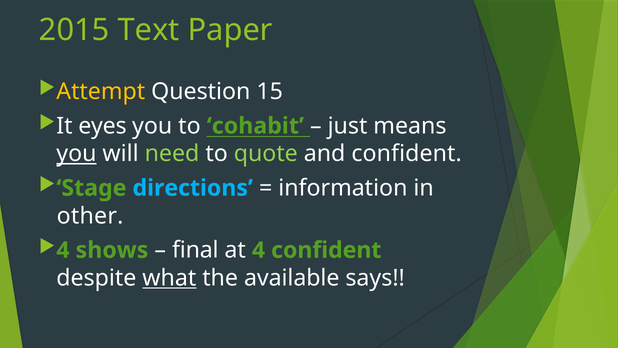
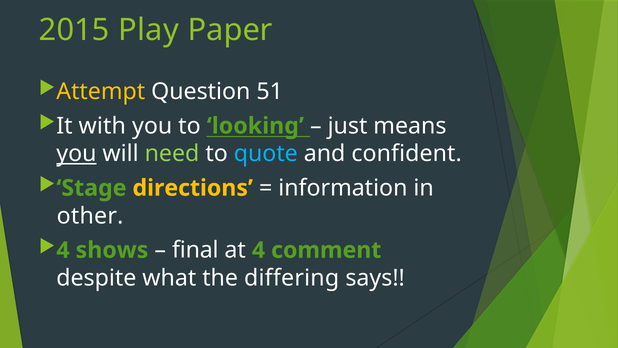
Text: Text -> Play
15: 15 -> 51
eyes: eyes -> with
cohabit: cohabit -> looking
quote colour: light green -> light blue
directions colour: light blue -> yellow
4 confident: confident -> comment
what underline: present -> none
available: available -> differing
